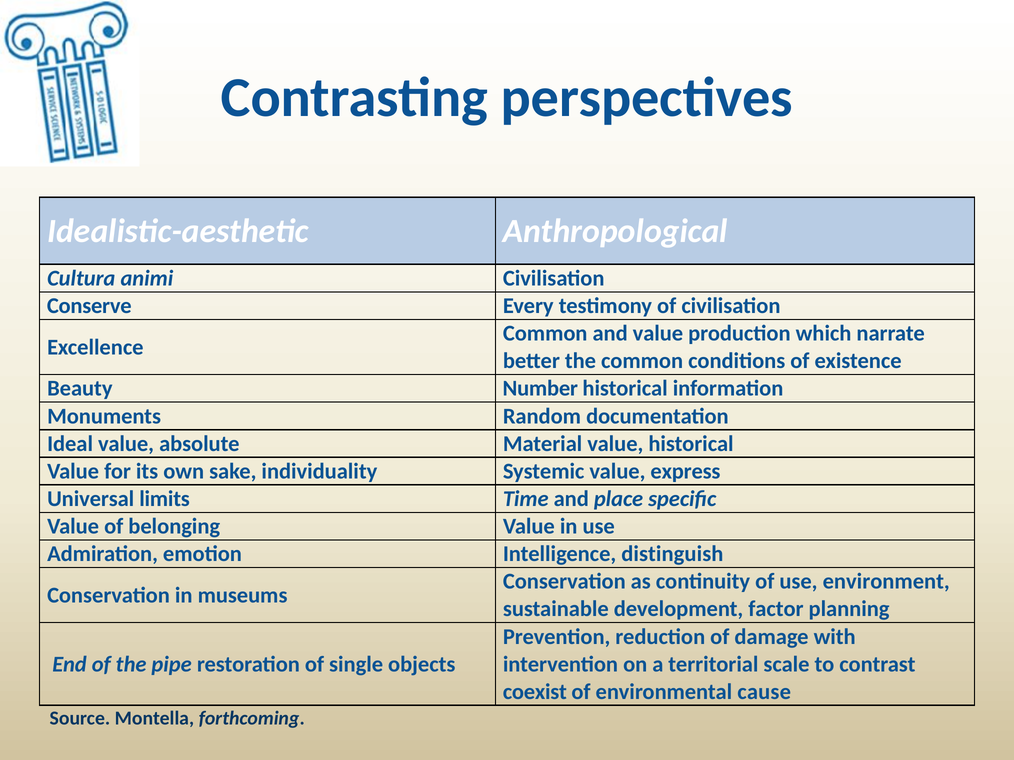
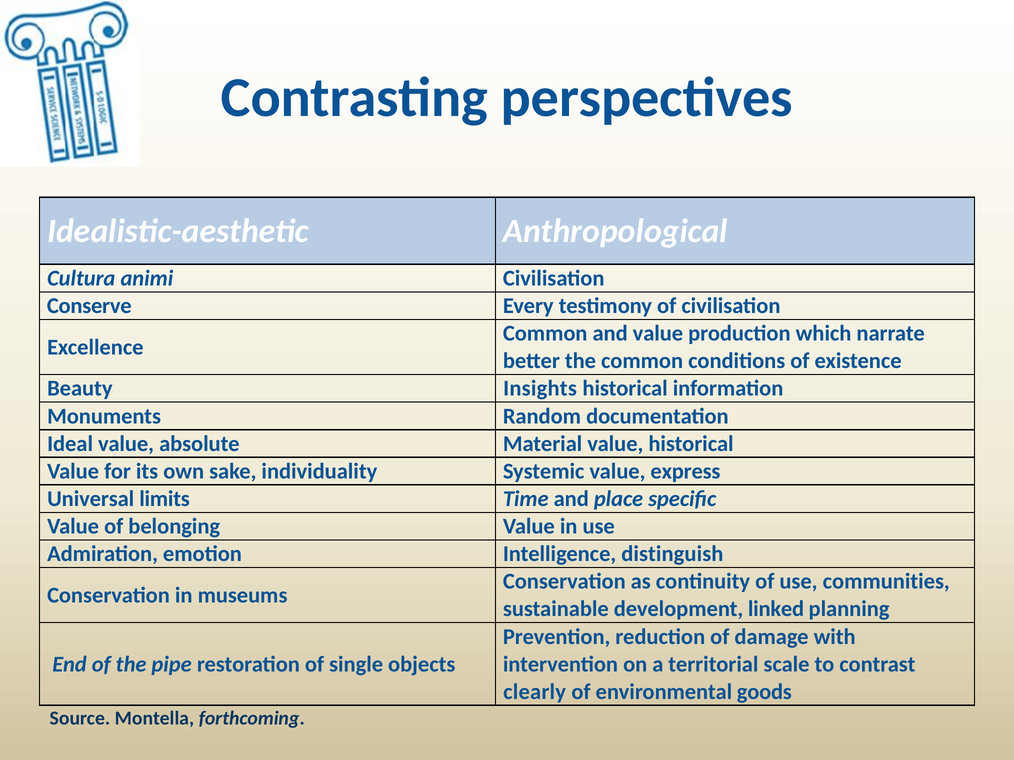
Number: Number -> Insights
environment: environment -> communities
factor: factor -> linked
coexist: coexist -> clearly
cause: cause -> goods
